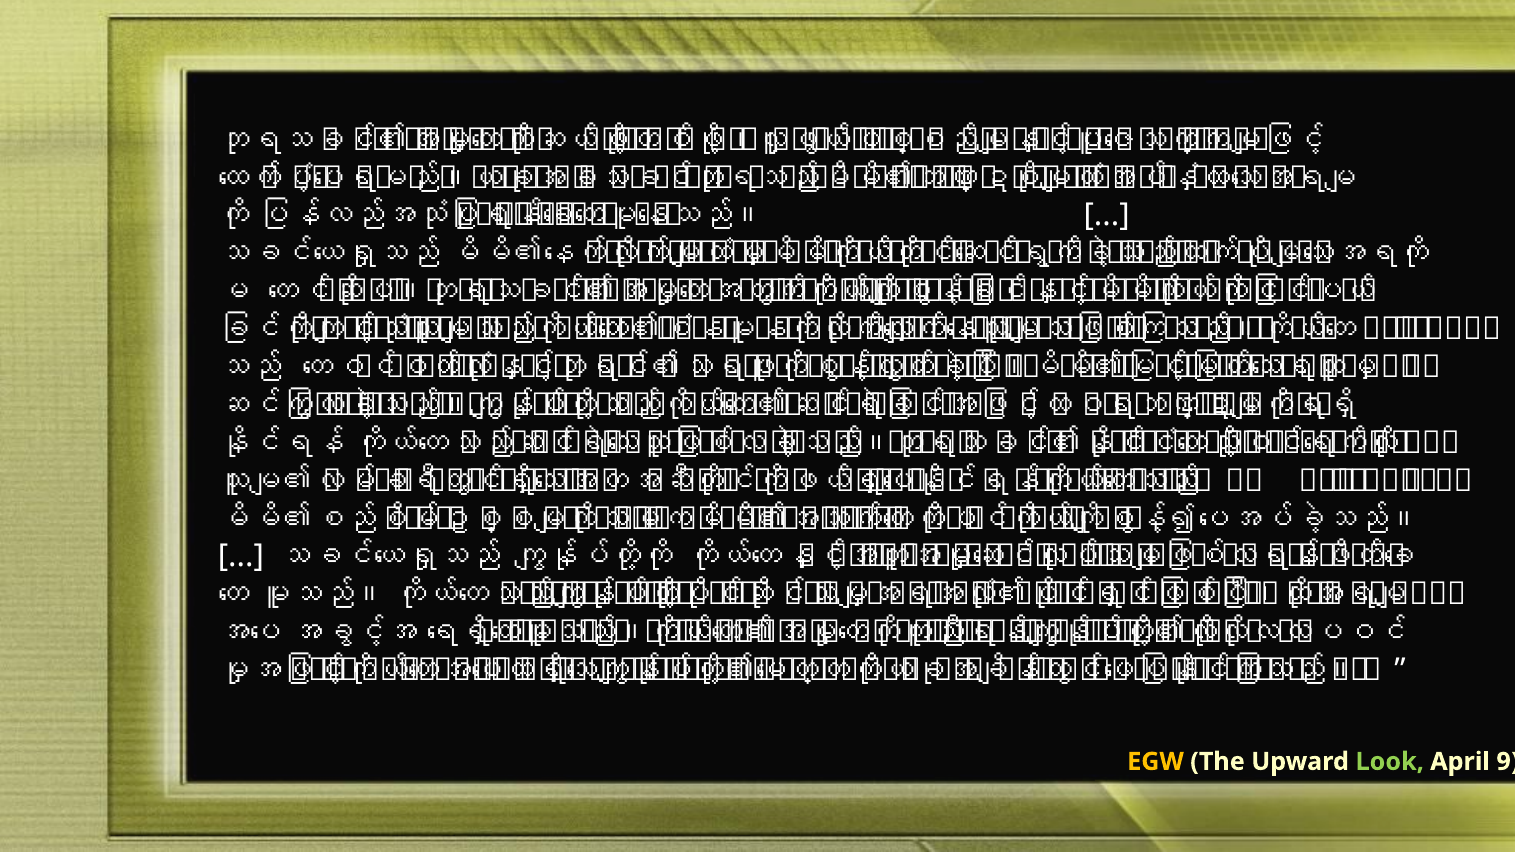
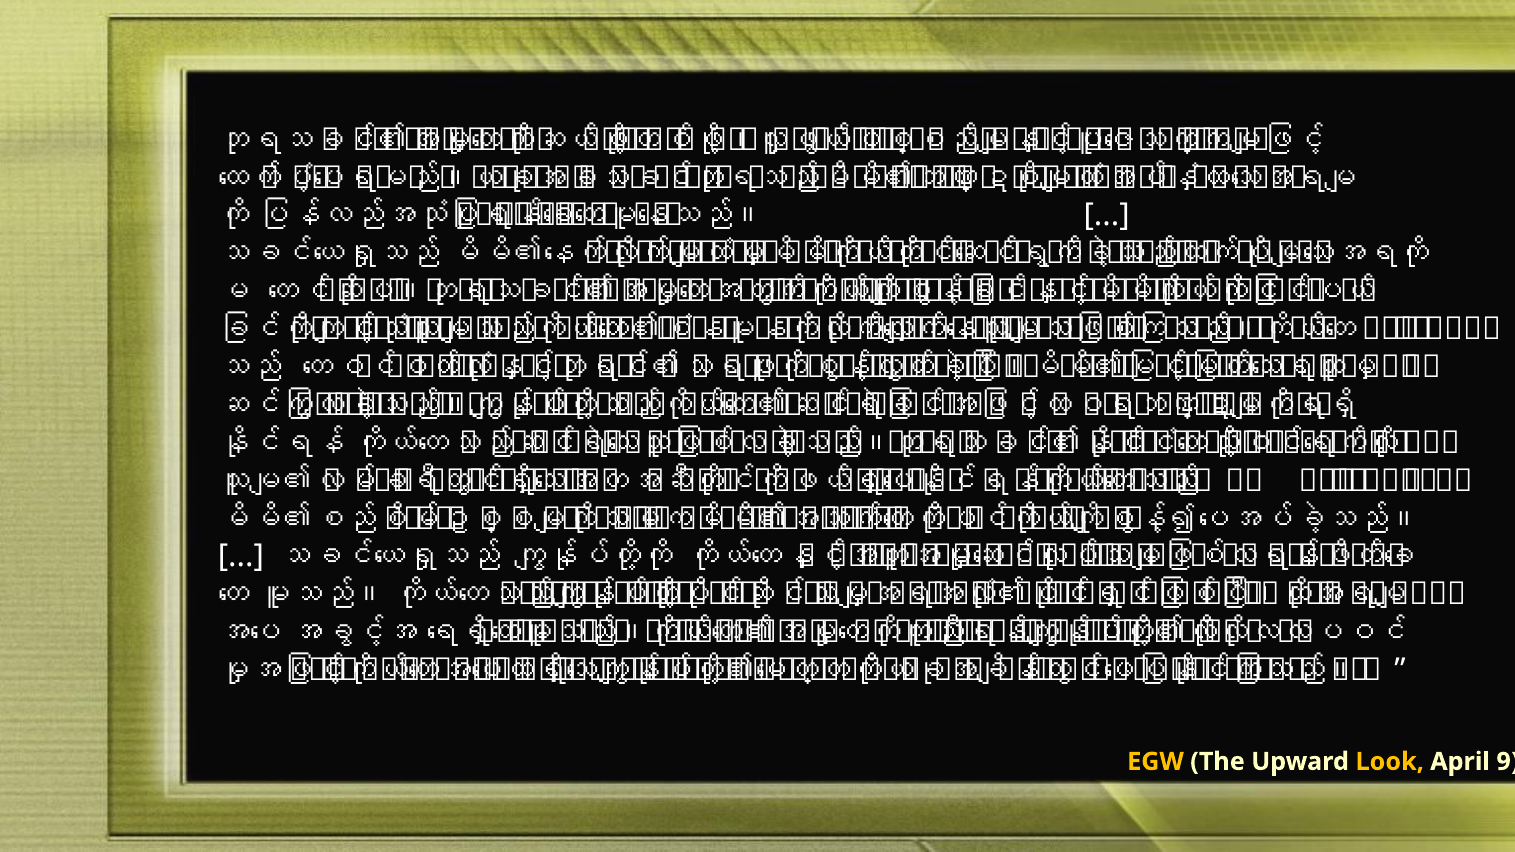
Look colour: light green -> yellow
